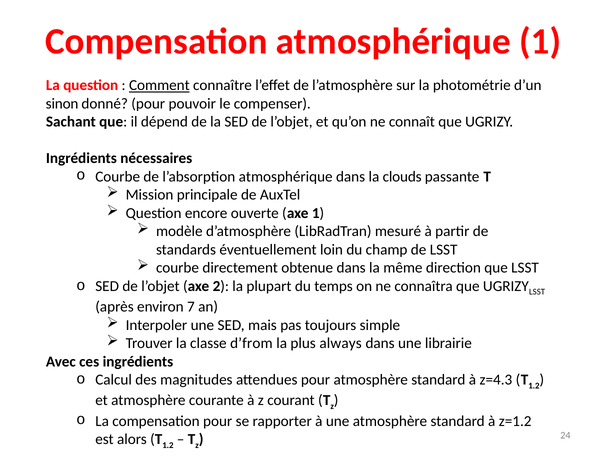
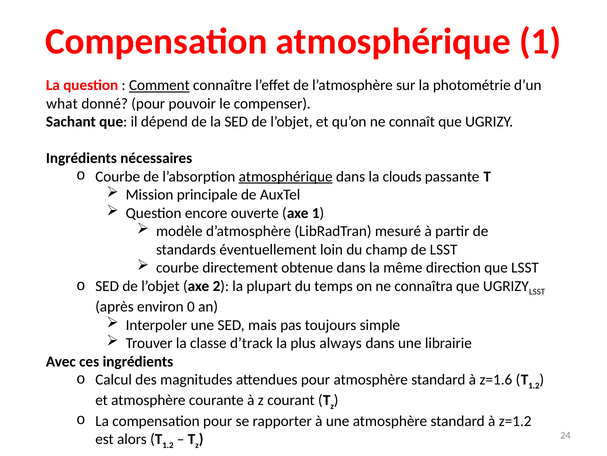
sinon: sinon -> what
atmosphérique at (286, 176) underline: none -> present
7: 7 -> 0
d’from: d’from -> d’track
z=4.3: z=4.3 -> z=1.6
